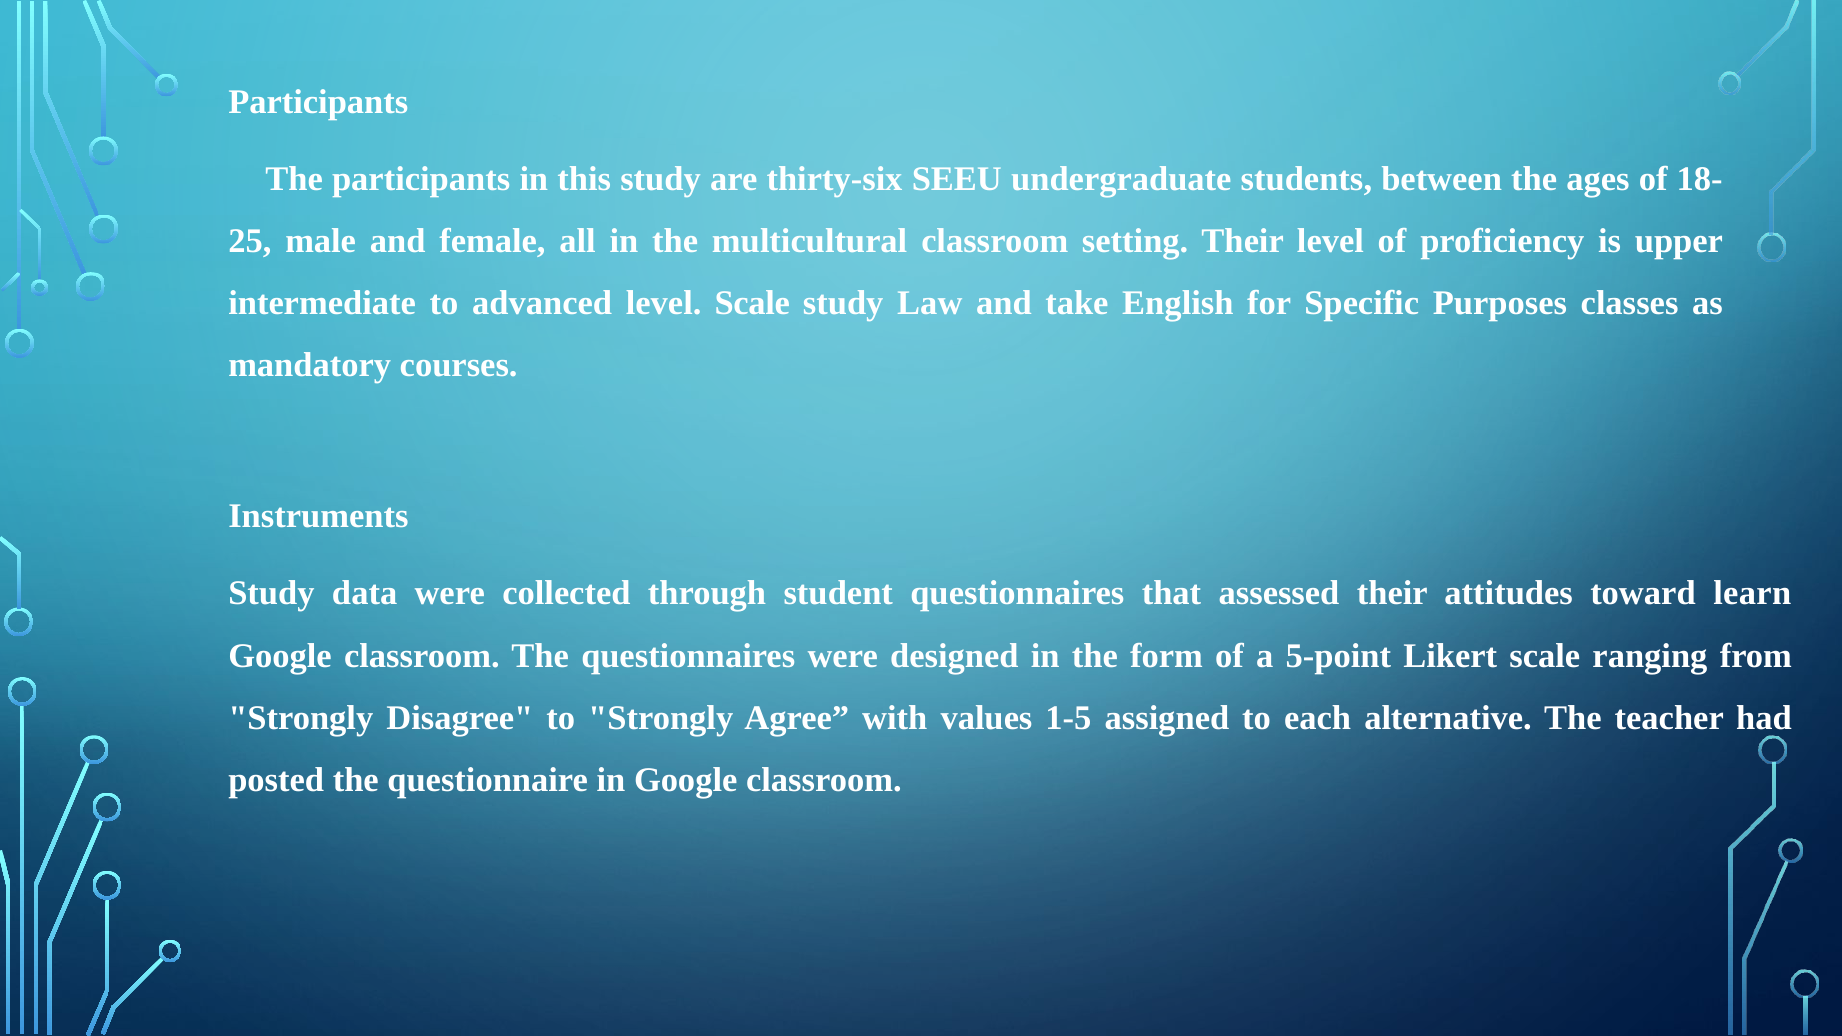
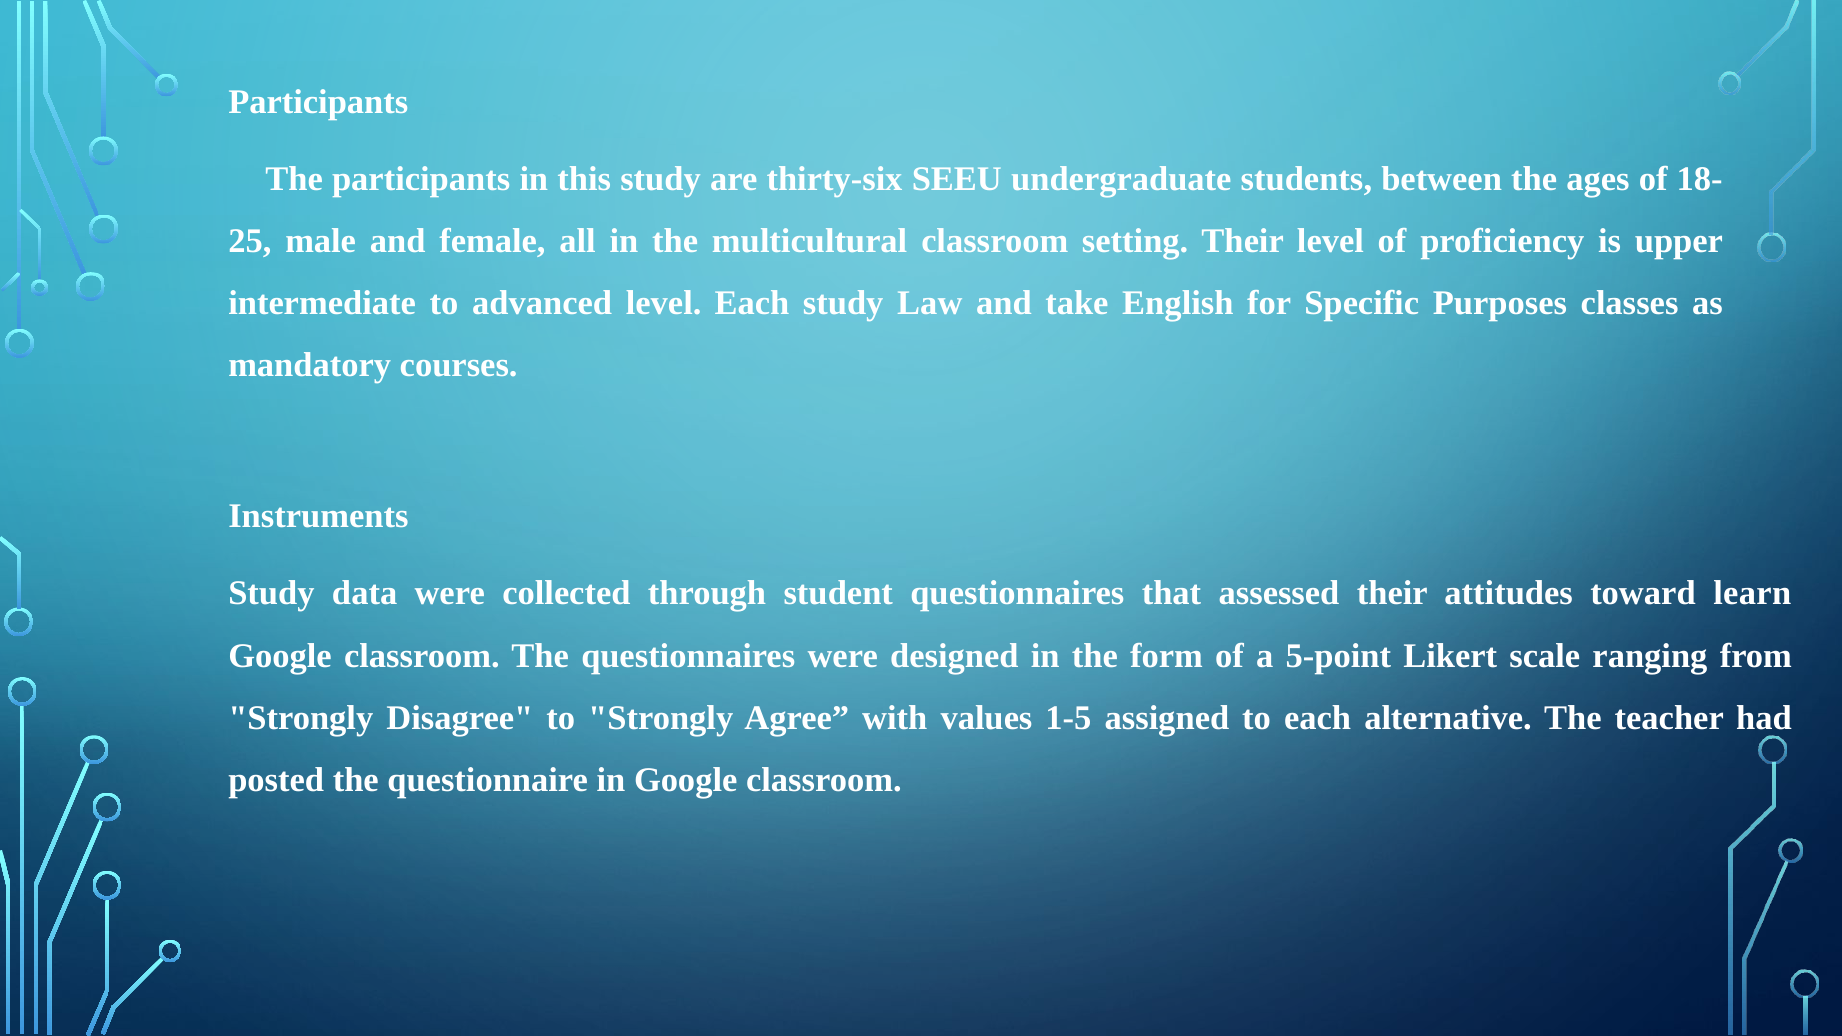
level Scale: Scale -> Each
